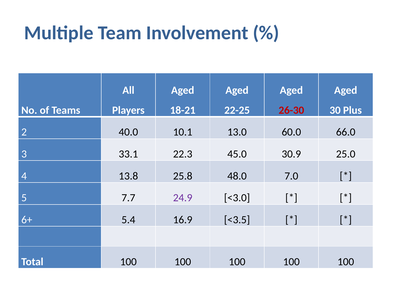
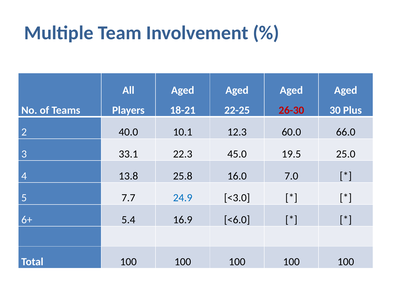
13.0: 13.0 -> 12.3
30.9: 30.9 -> 19.5
48.0: 48.0 -> 16.0
24.9 colour: purple -> blue
<3.5: <3.5 -> <6.0
